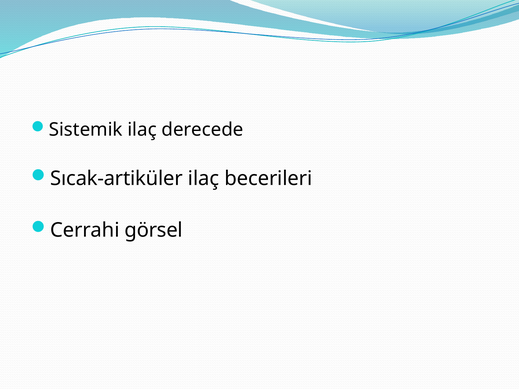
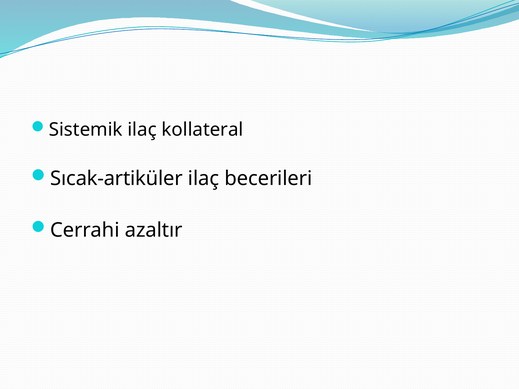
derecede: derecede -> kollateral
görsel: görsel -> azaltır
